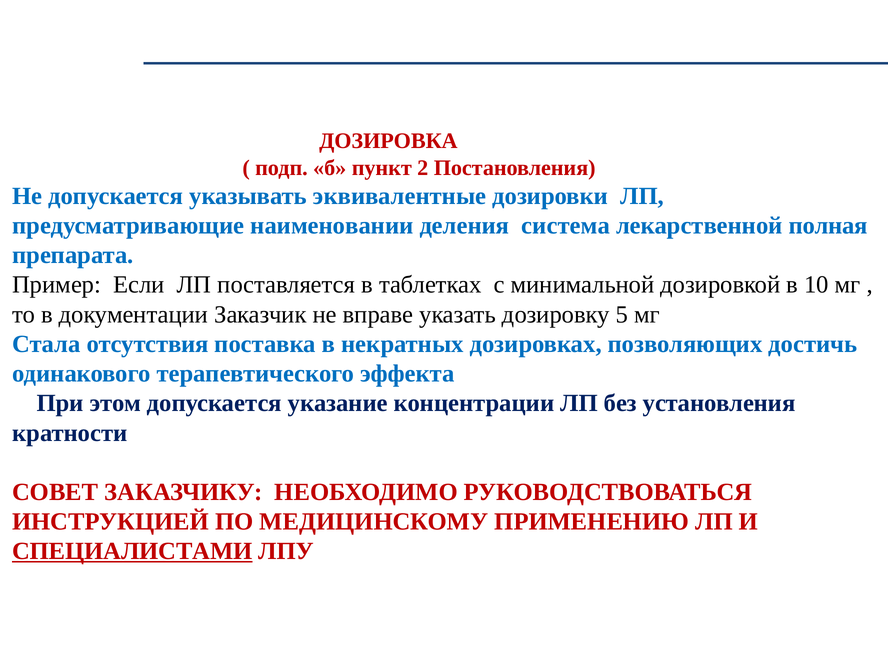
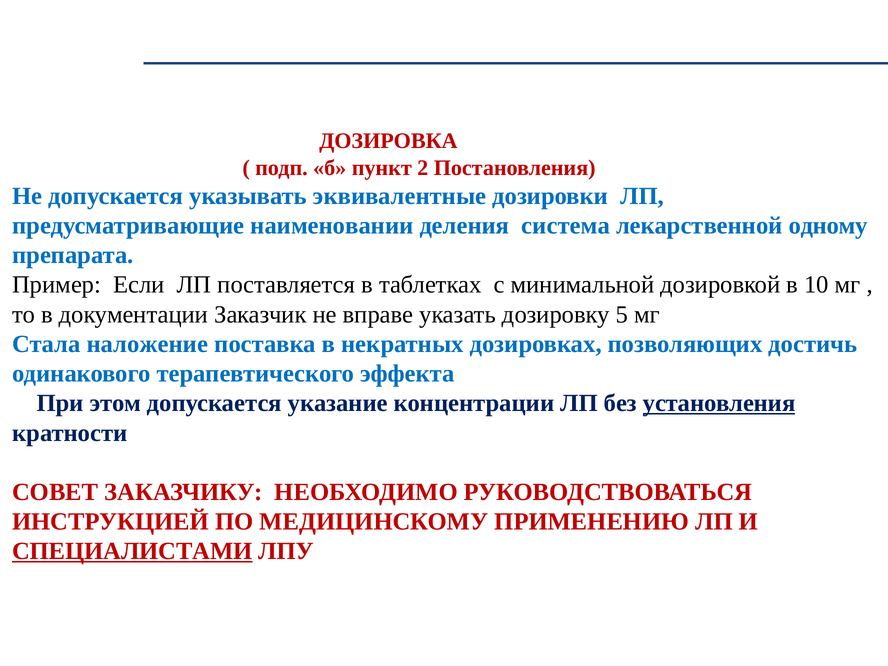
полная: полная -> одному
отсутствия: отсутствия -> наложение
установления underline: none -> present
